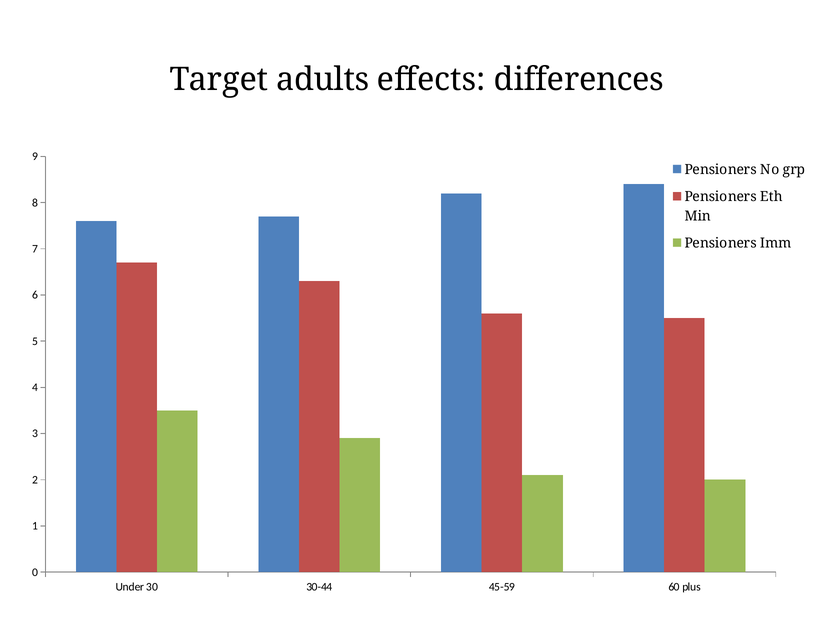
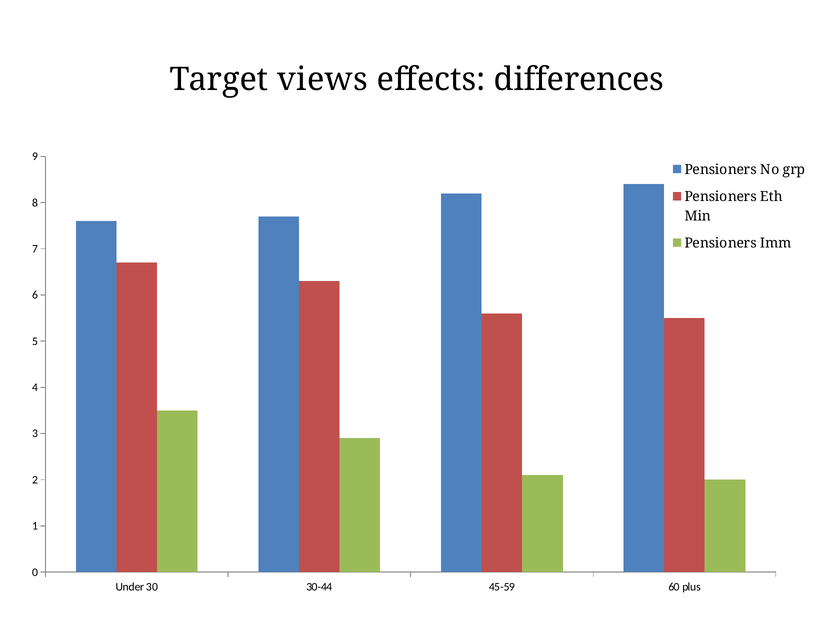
adults: adults -> views
